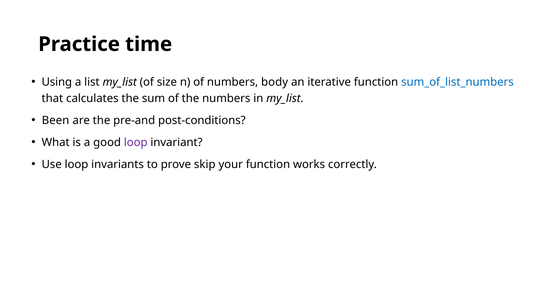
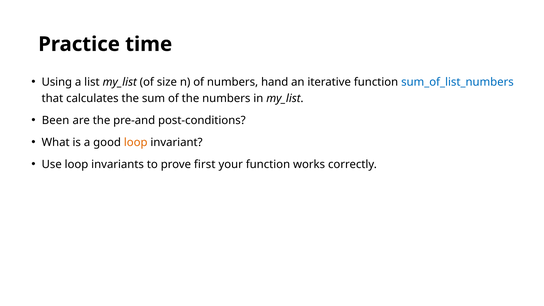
body: body -> hand
loop at (136, 142) colour: purple -> orange
skip: skip -> first
